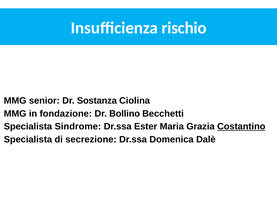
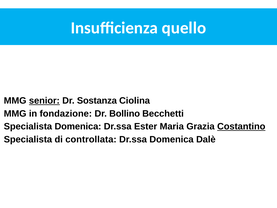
rischio: rischio -> quello
senior underline: none -> present
Specialista Sindrome: Sindrome -> Domenica
secrezione: secrezione -> controllata
